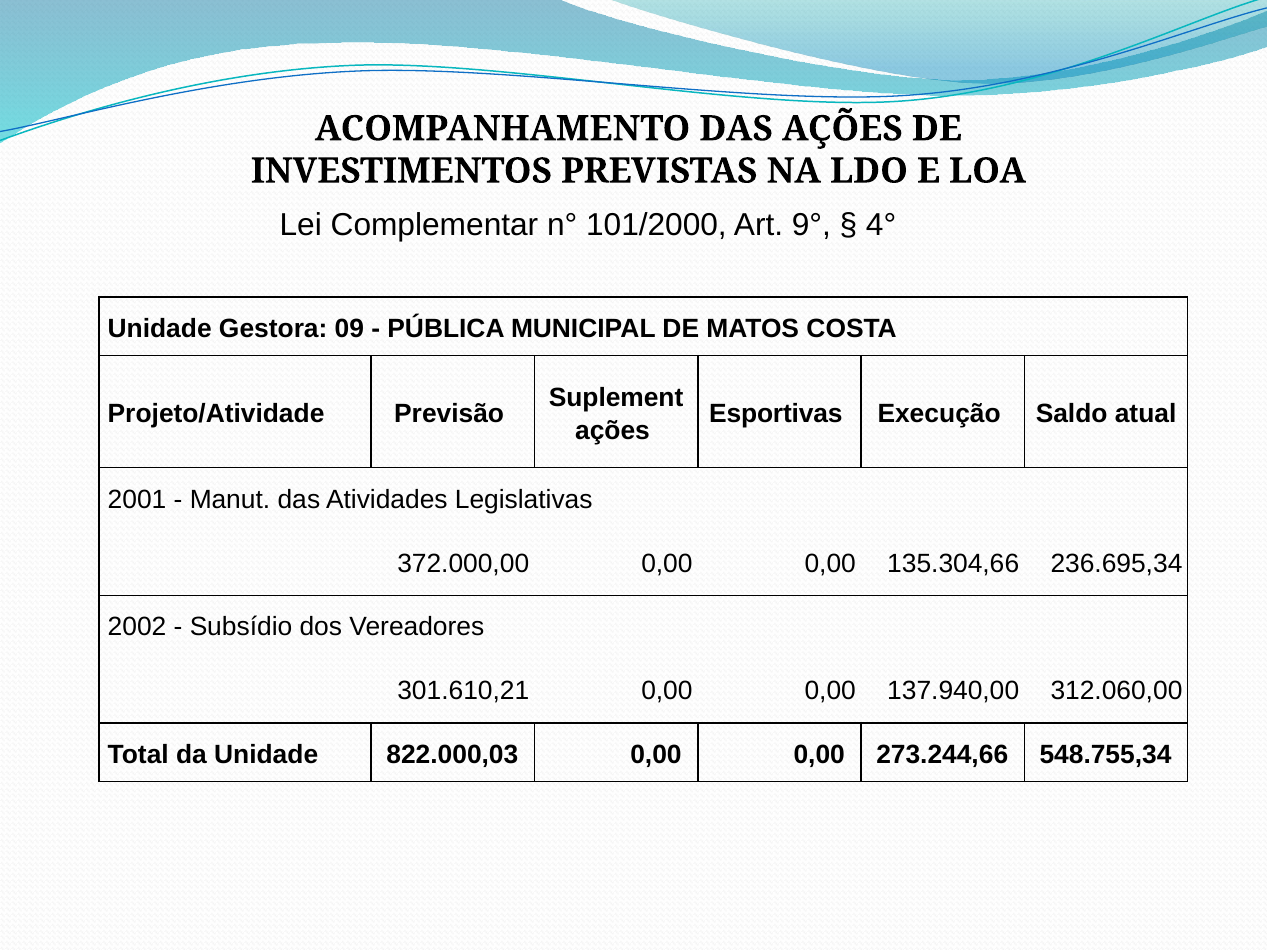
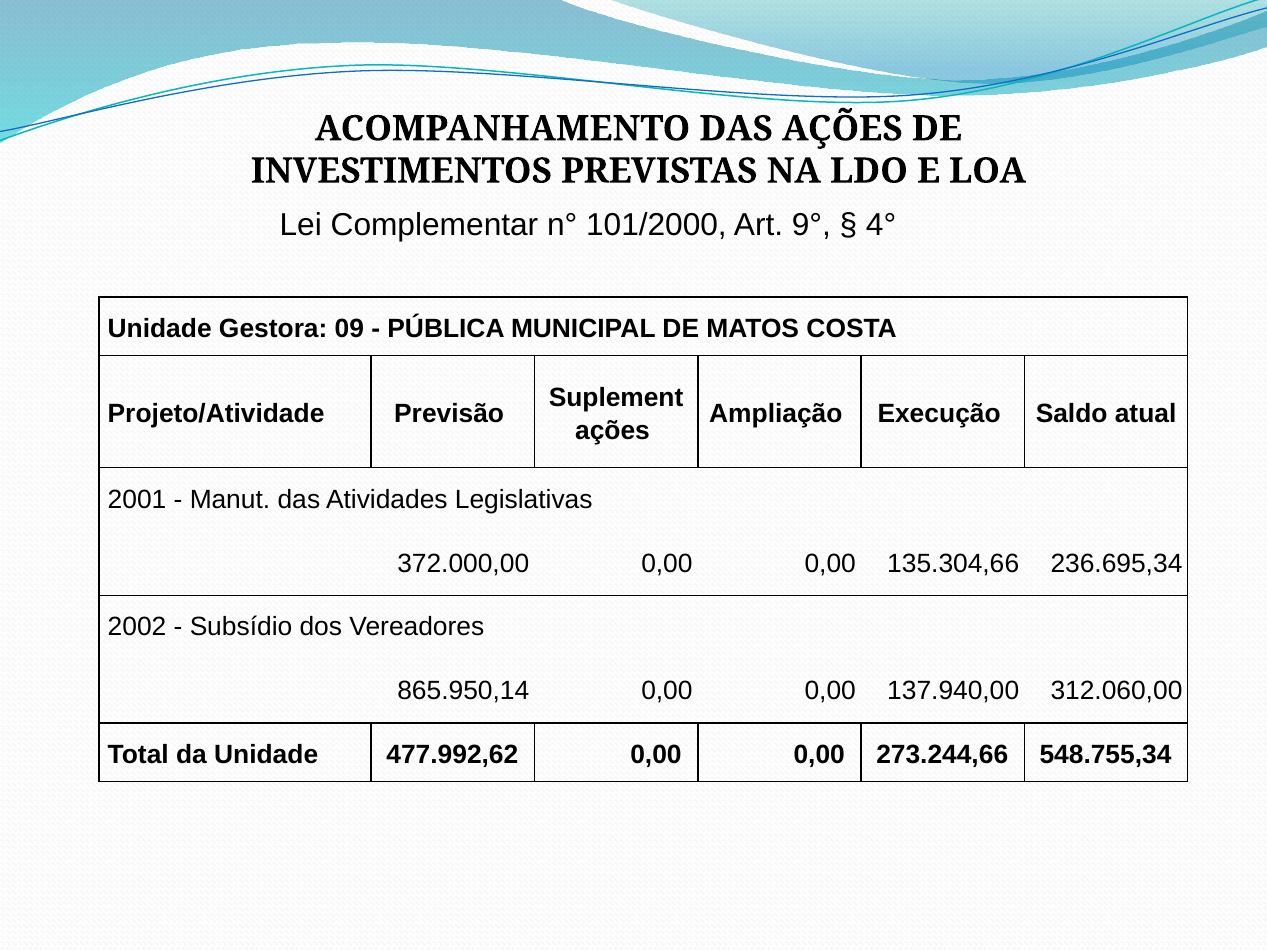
Esportivas: Esportivas -> Ampliação
301.610,21: 301.610,21 -> 865.950,14
822.000,03: 822.000,03 -> 477.992,62
